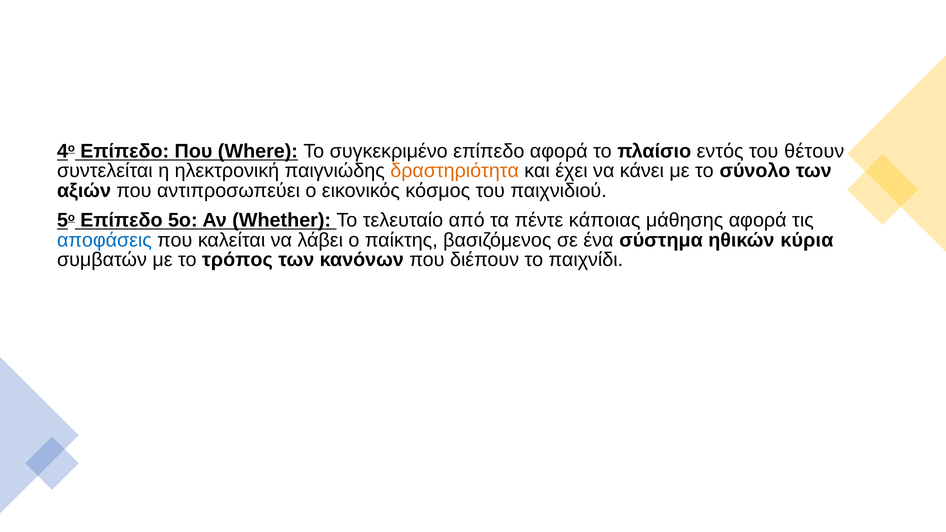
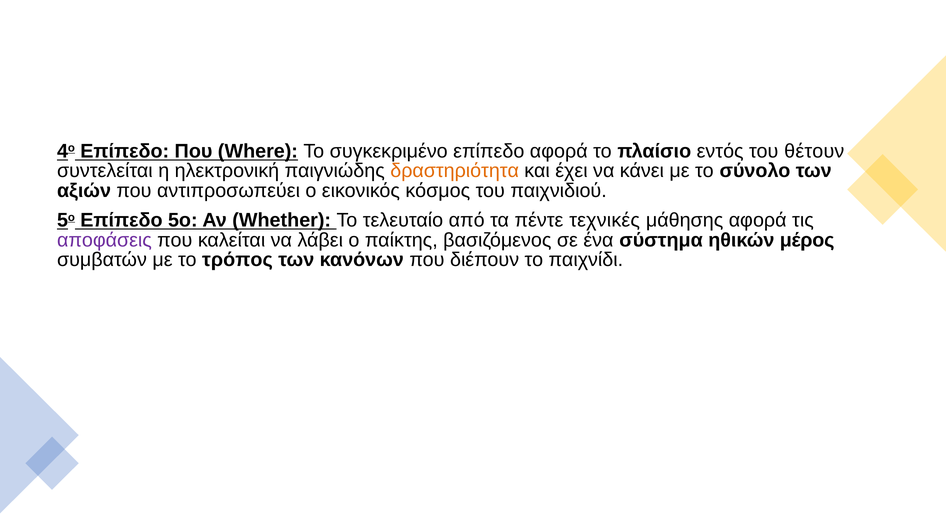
κάποιας: κάποιας -> τεχνικές
αποφάσεις colour: blue -> purple
κύρια: κύρια -> μέρος
